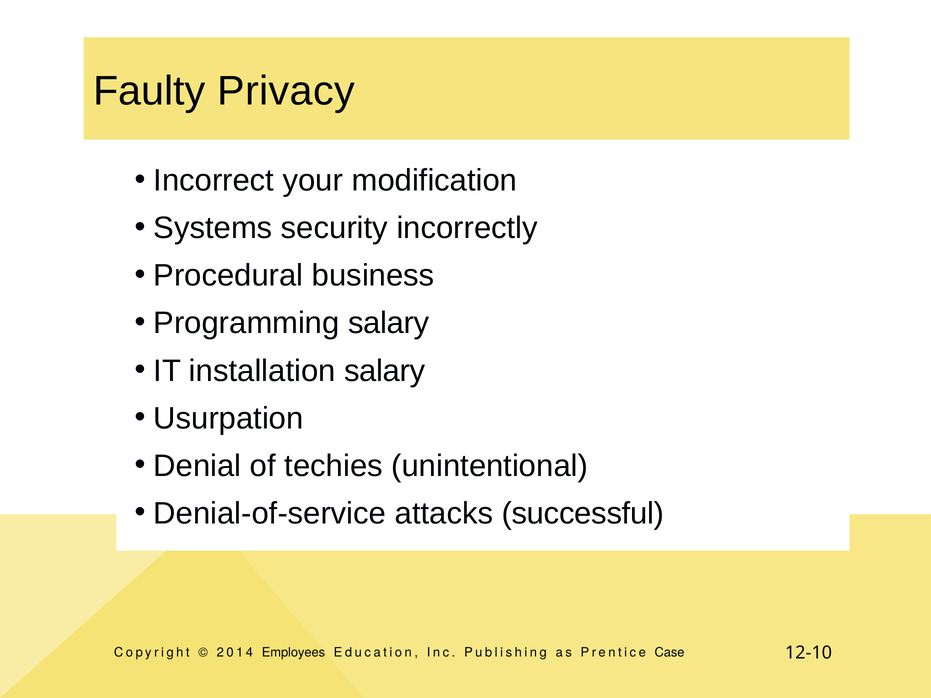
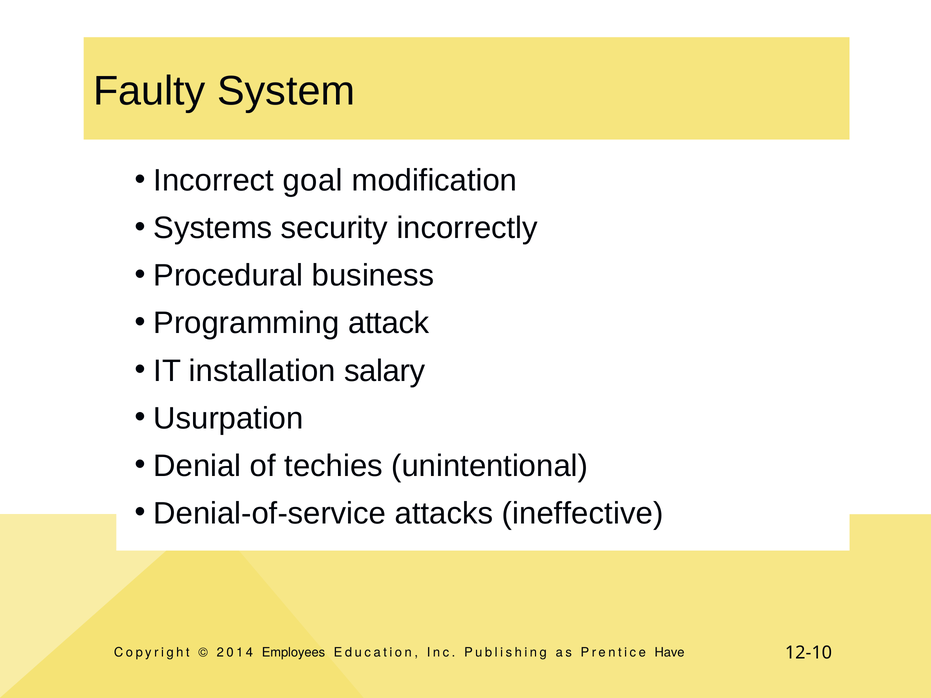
Privacy: Privacy -> System
your: your -> goal
Programming salary: salary -> attack
successful: successful -> ineffective
Case: Case -> Have
